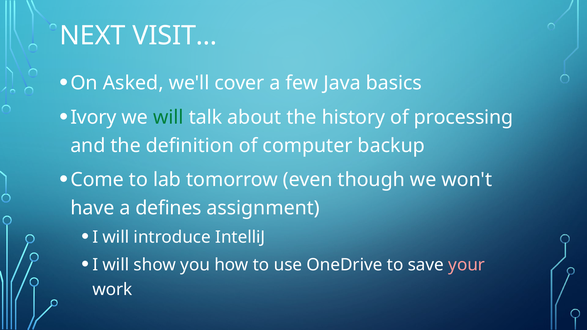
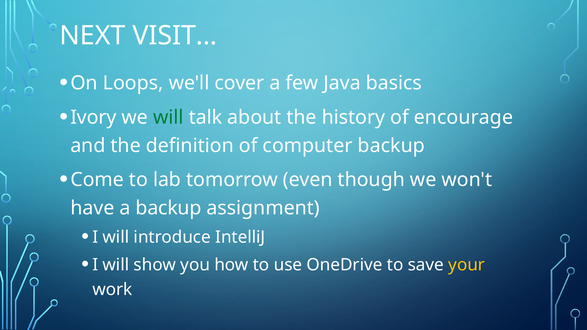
Asked: Asked -> Loops
processing: processing -> encourage
a defines: defines -> backup
your colour: pink -> yellow
